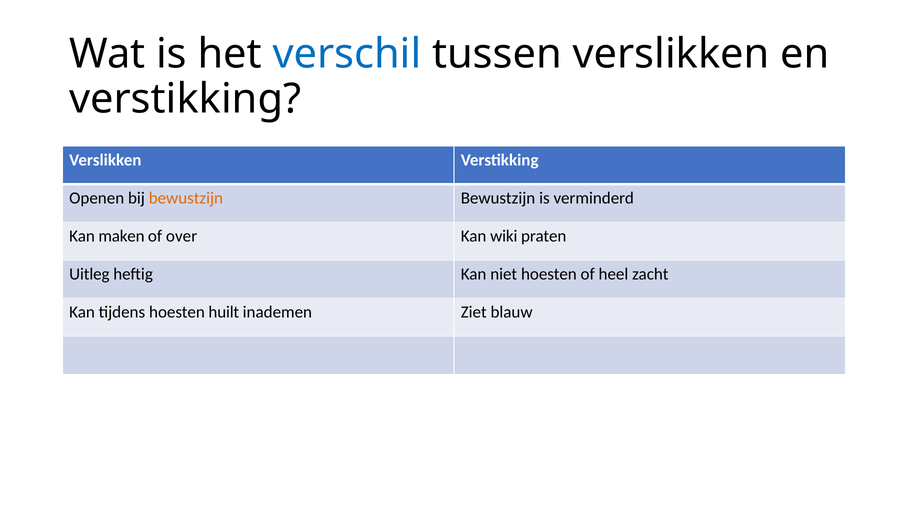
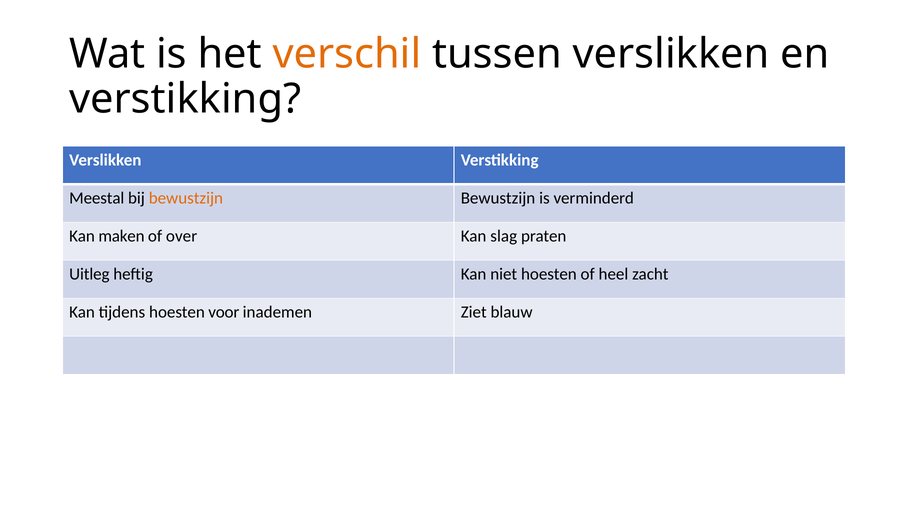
verschil colour: blue -> orange
Openen: Openen -> Meestal
wiki: wiki -> slag
huilt: huilt -> voor
